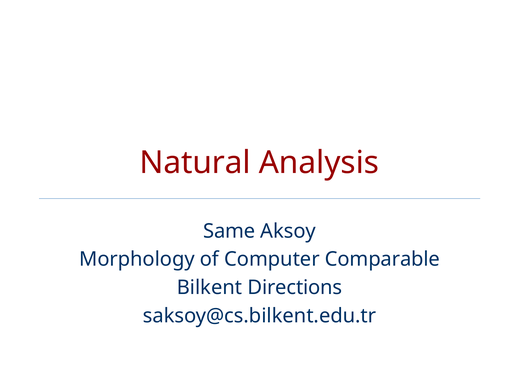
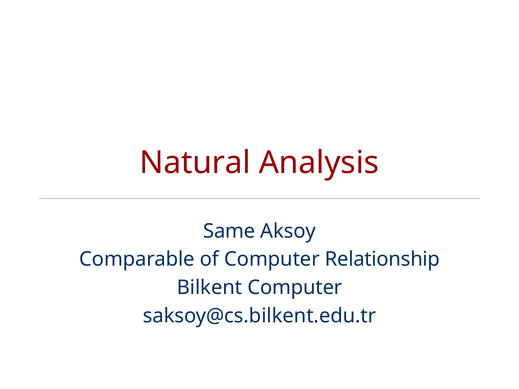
Morphology: Morphology -> Comparable
Comparable: Comparable -> Relationship
Bilkent Directions: Directions -> Computer
